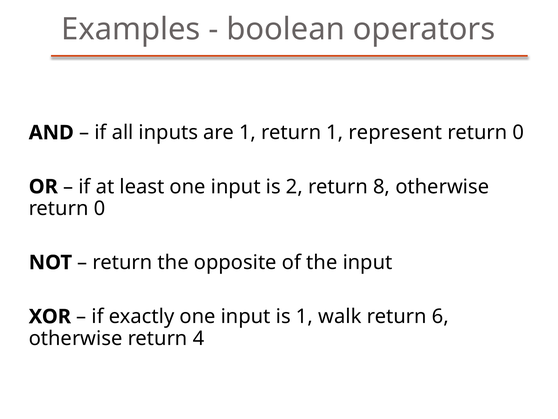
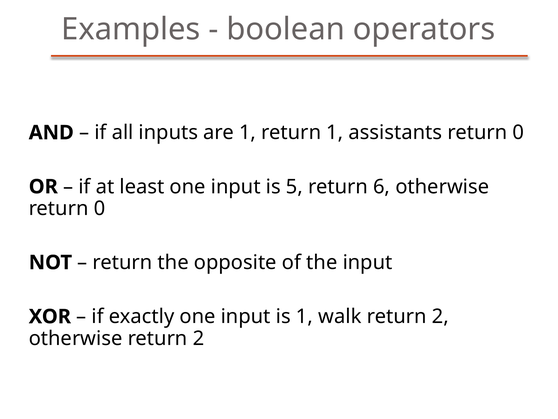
represent: represent -> assistants
2: 2 -> 5
8: 8 -> 6
6 at (440, 316): 6 -> 2
otherwise return 4: 4 -> 2
